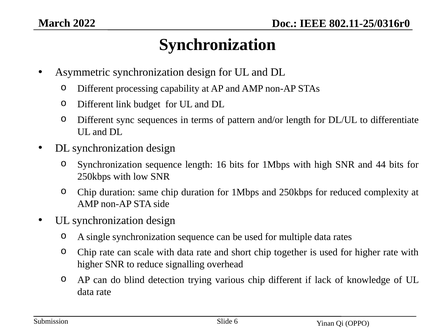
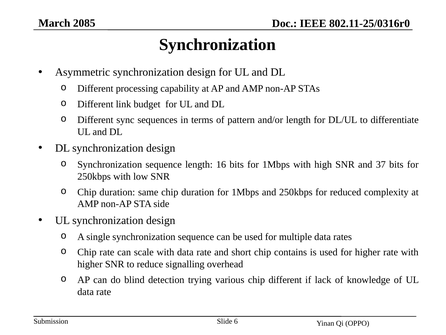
2022: 2022 -> 2085
44: 44 -> 37
together: together -> contains
